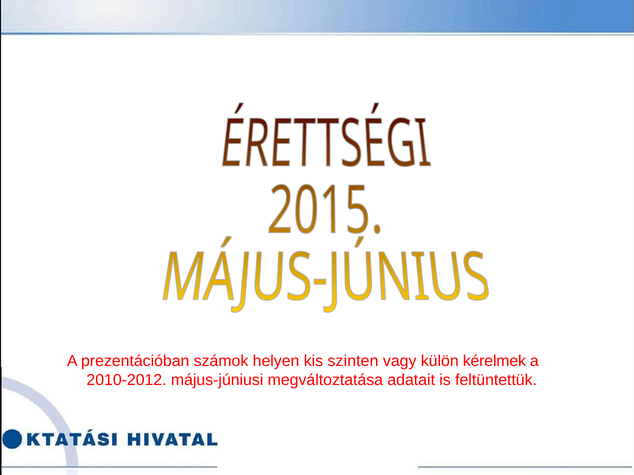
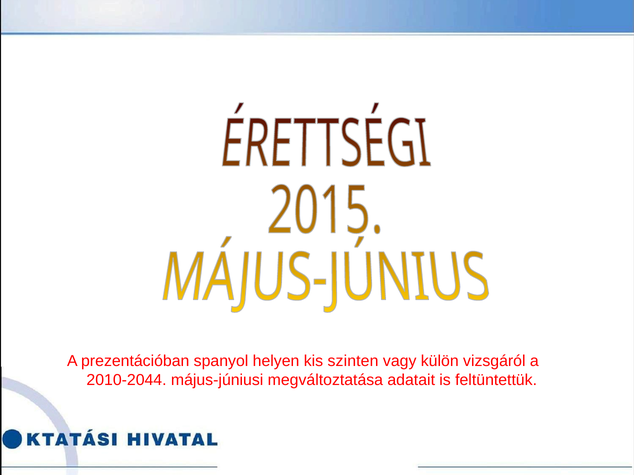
számok: számok -> spanyol
kérelmek: kérelmek -> vizsgáról
2010-2012: 2010-2012 -> 2010-2044
